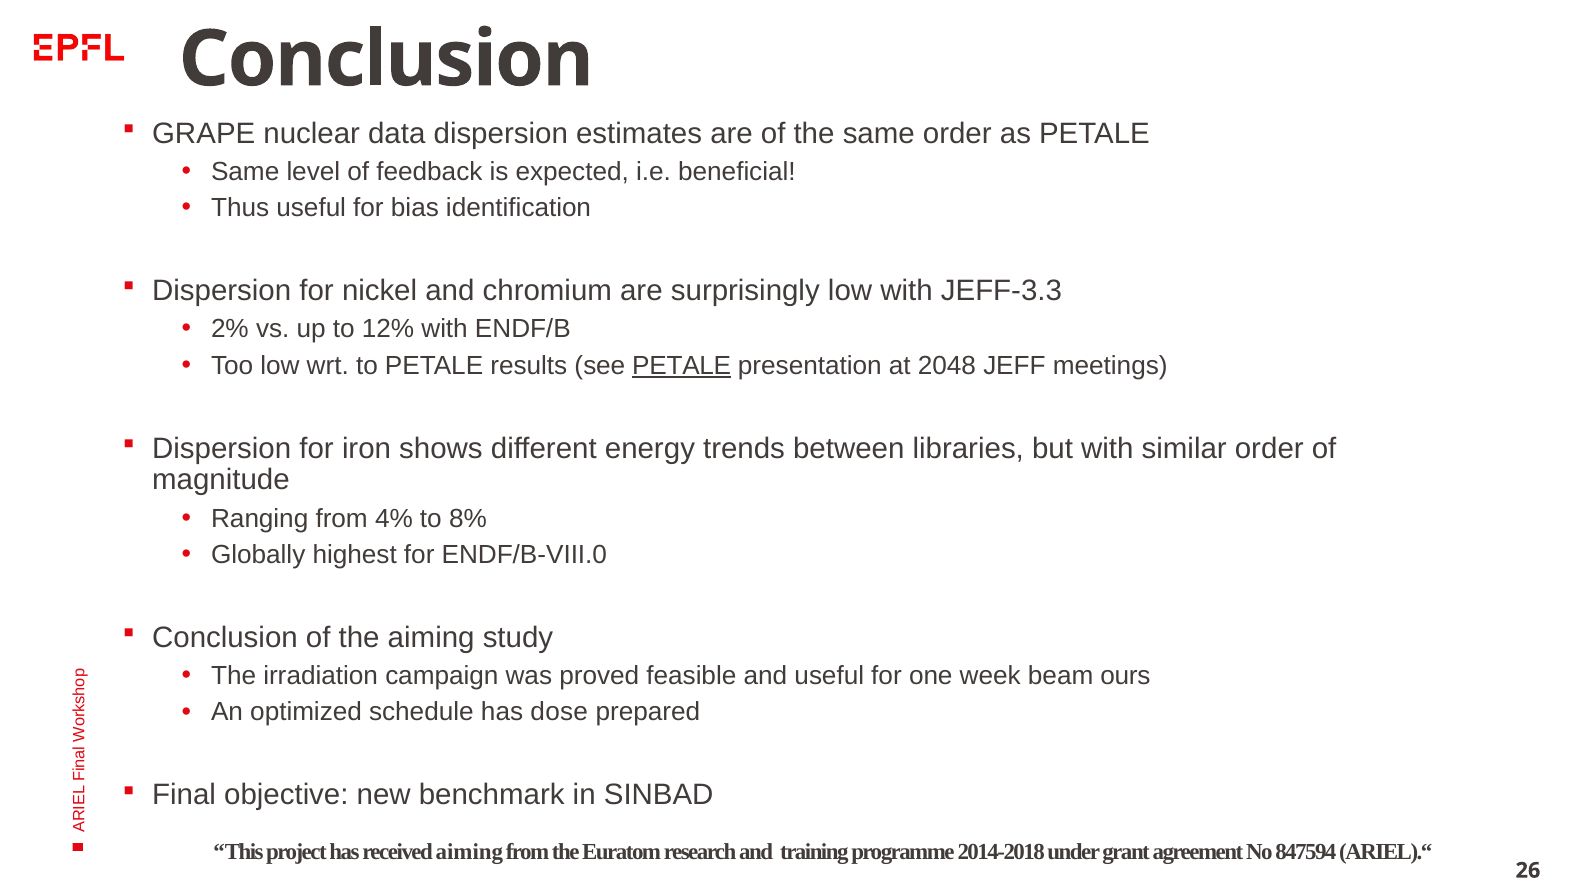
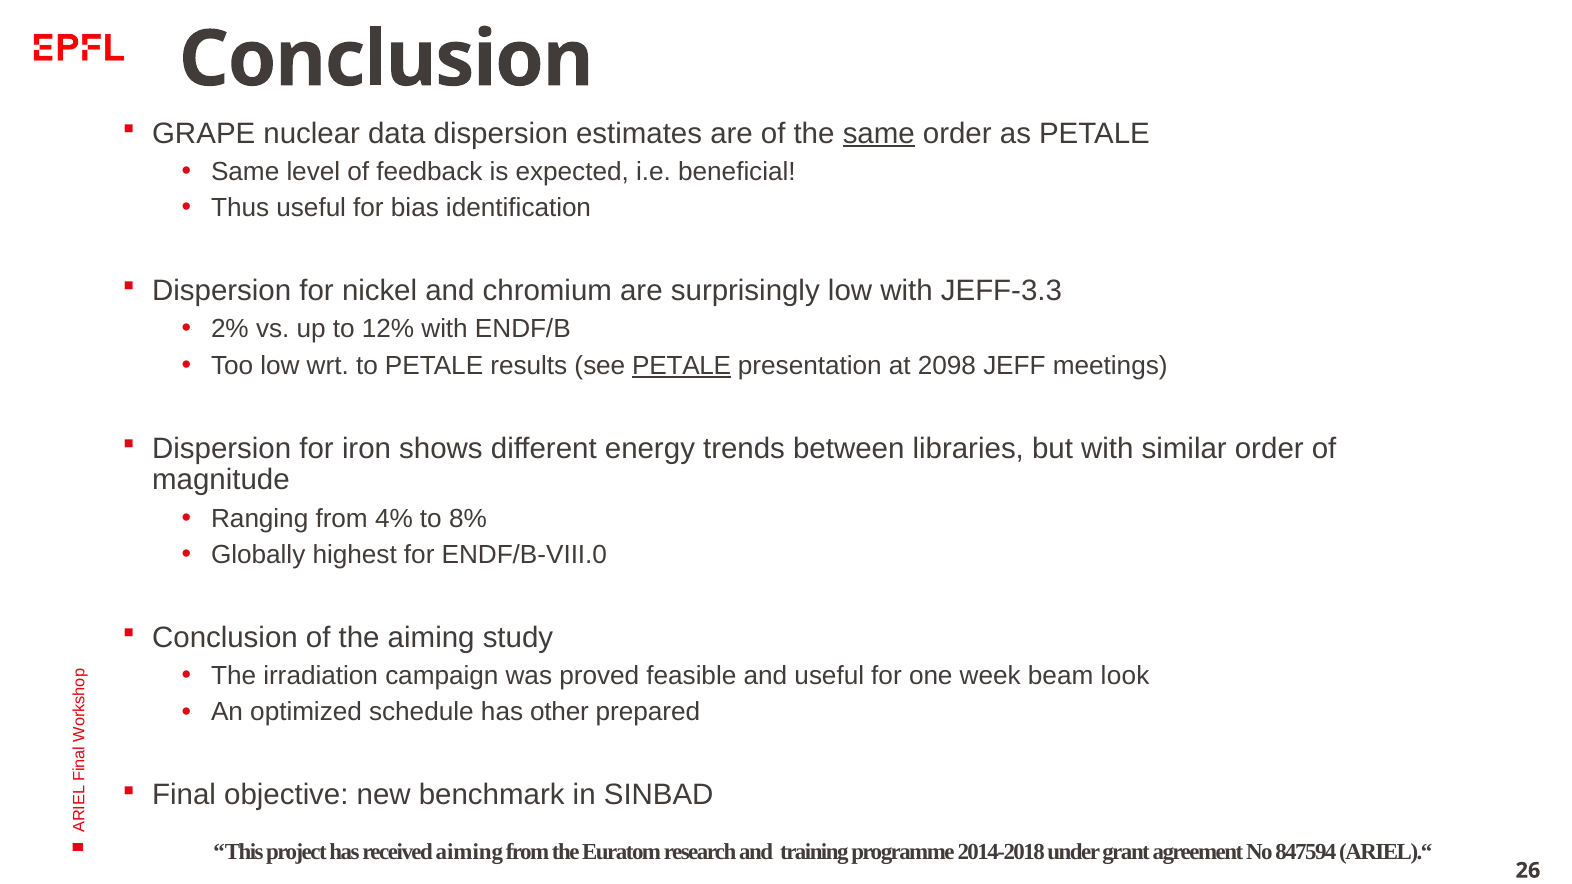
same at (879, 133) underline: none -> present
2048: 2048 -> 2098
ours: ours -> look
dose: dose -> other
